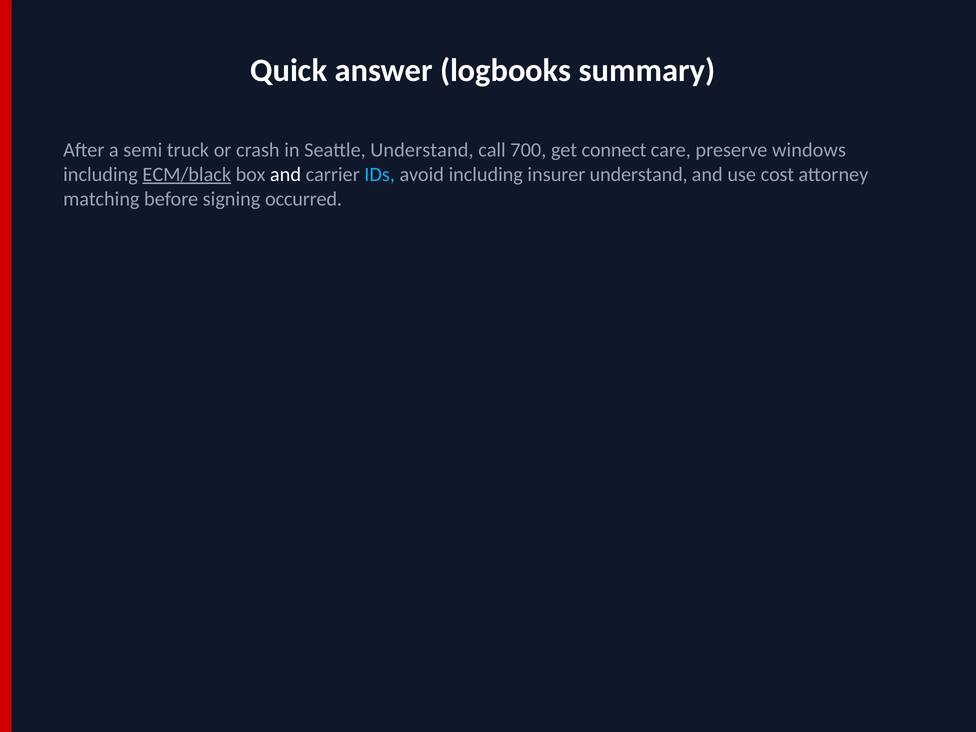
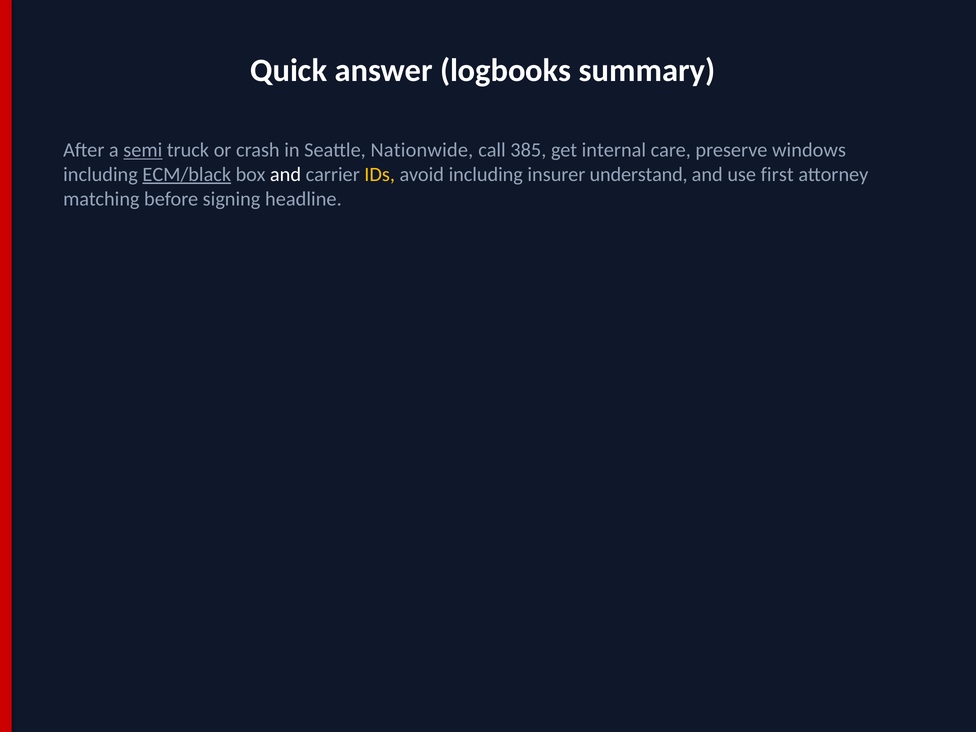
semi underline: none -> present
Seattle Understand: Understand -> Nationwide
700: 700 -> 385
connect: connect -> internal
IDs colour: light blue -> yellow
cost: cost -> first
occurred: occurred -> headline
